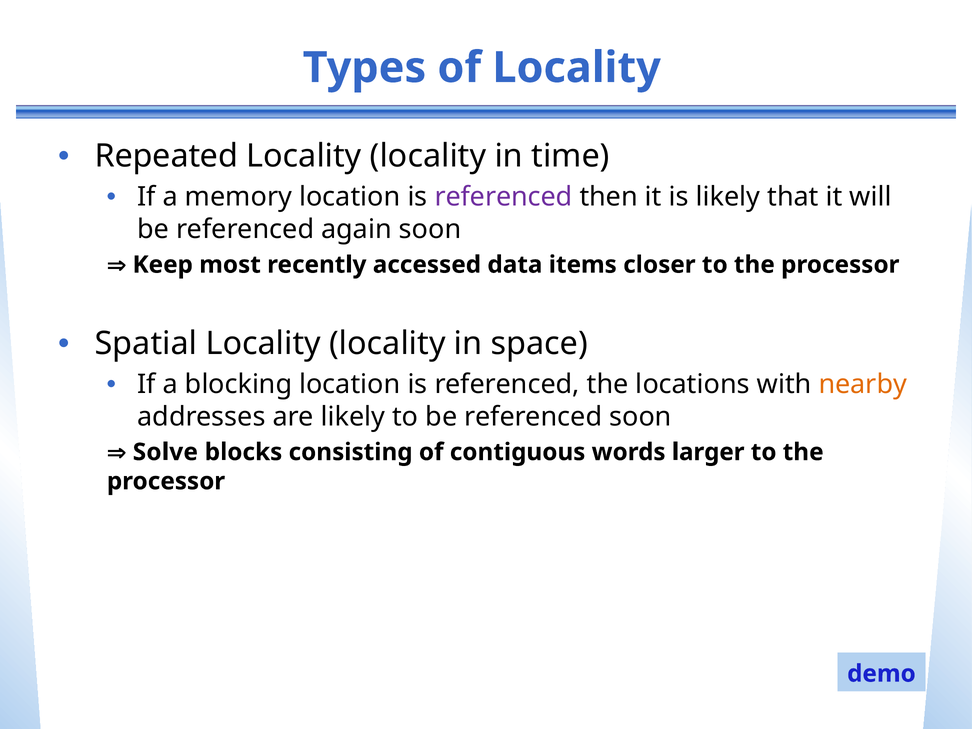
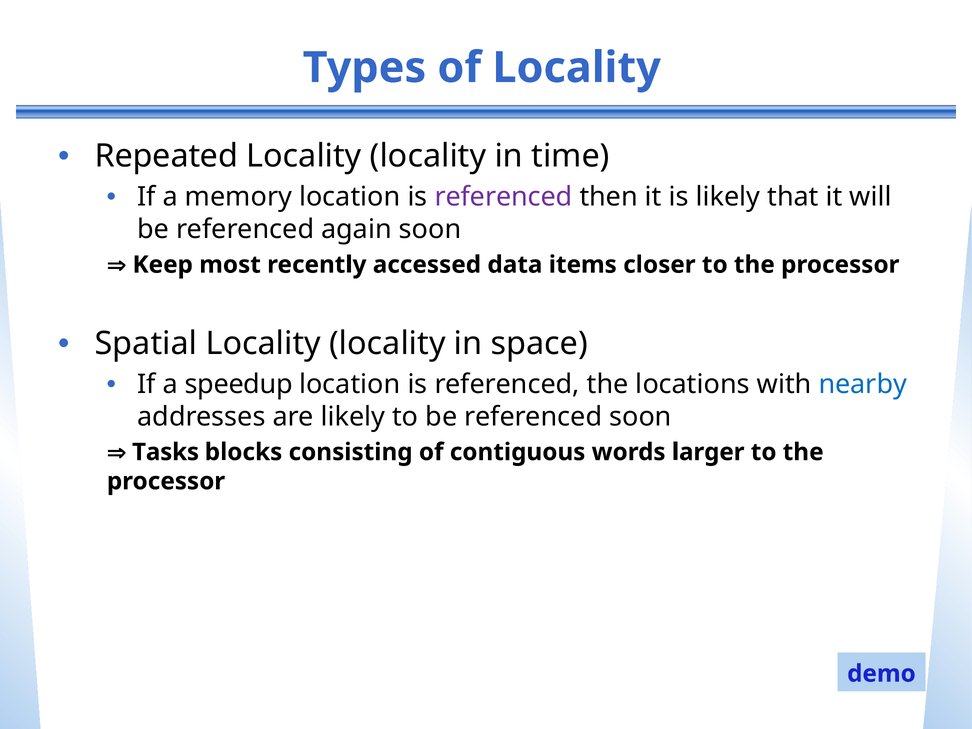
blocking: blocking -> speedup
nearby colour: orange -> blue
Solve: Solve -> Tasks
